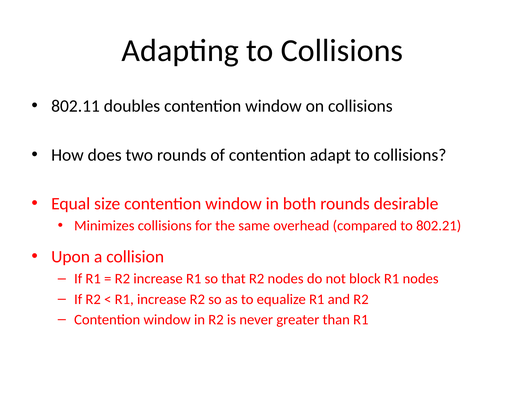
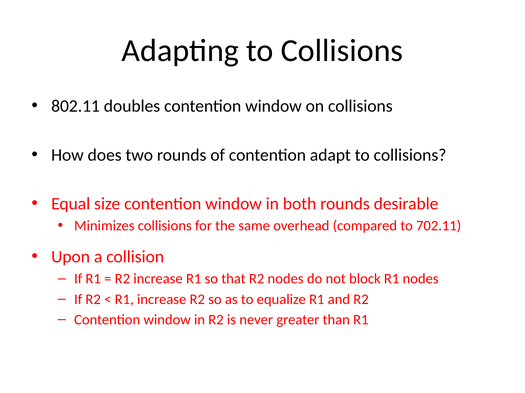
802.21: 802.21 -> 702.11
